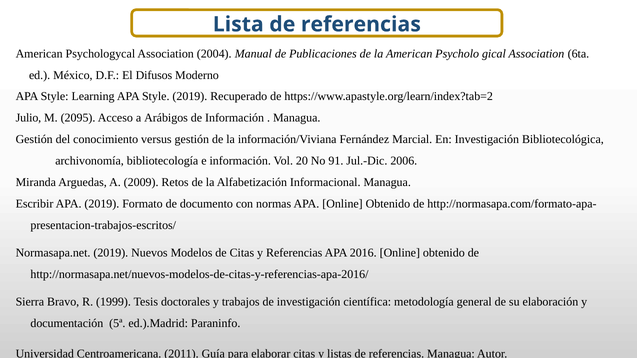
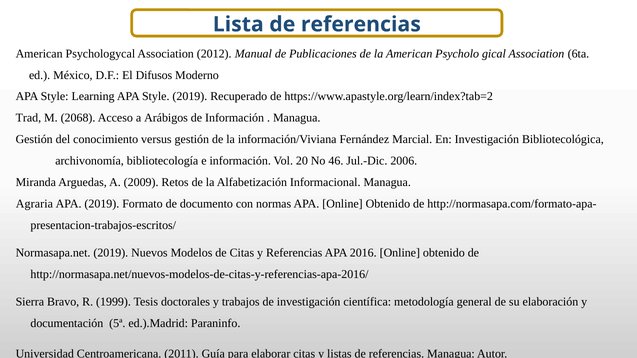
2004: 2004 -> 2012
Julio: Julio -> Trad
2095: 2095 -> 2068
91: 91 -> 46
Escribir: Escribir -> Agraria
